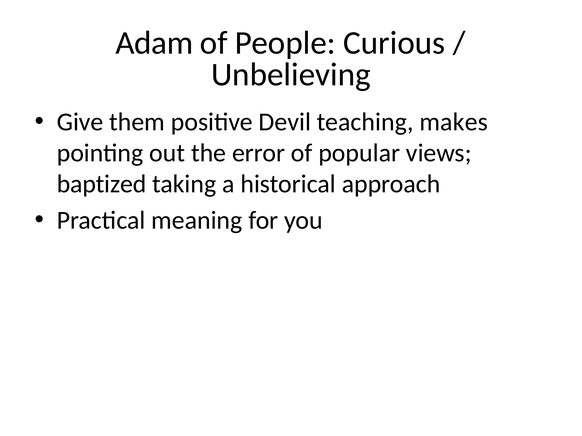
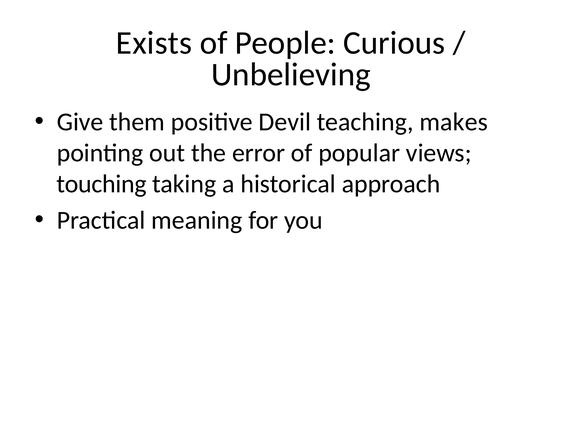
Adam: Adam -> Exists
baptized: baptized -> touching
